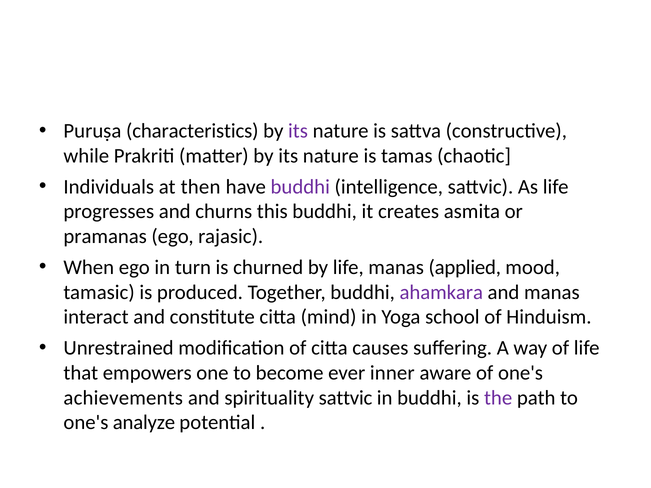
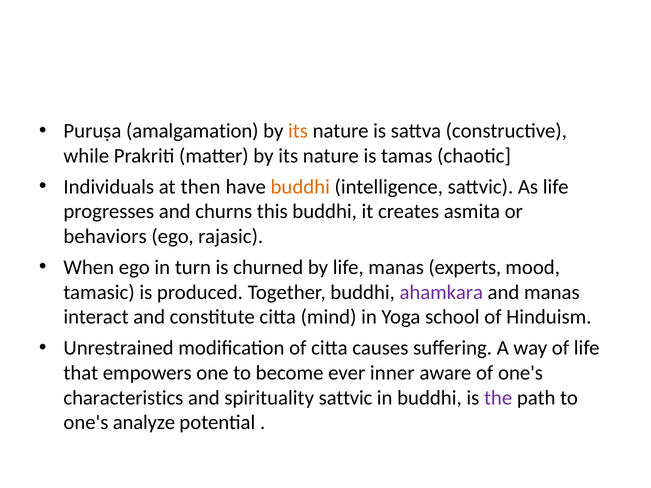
characteristics: characteristics -> amalgamation
its at (298, 131) colour: purple -> orange
buddhi at (300, 187) colour: purple -> orange
pramanas: pramanas -> behaviors
applied: applied -> experts
achievements: achievements -> characteristics
